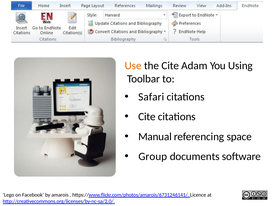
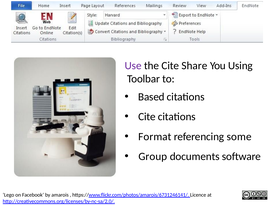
Use colour: orange -> purple
Adam: Adam -> Share
Safari: Safari -> Based
Manual: Manual -> Format
space: space -> some
